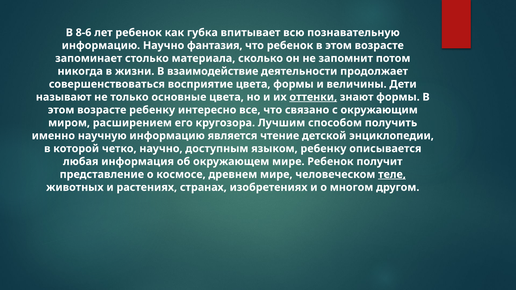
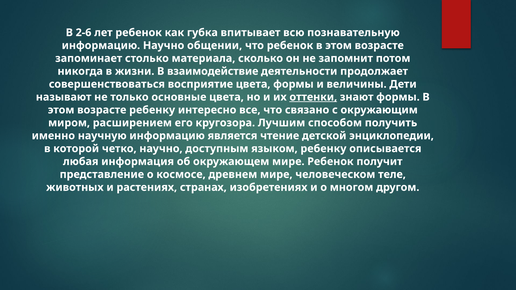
8-6: 8-6 -> 2-6
фантазия: фантазия -> общении
теле underline: present -> none
